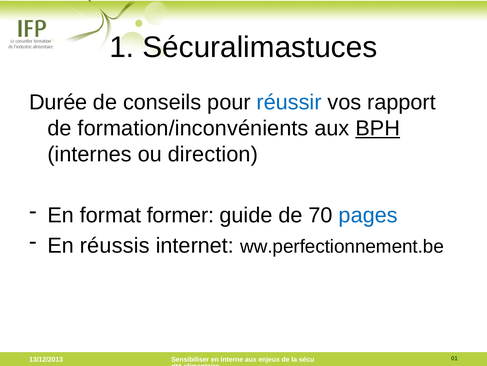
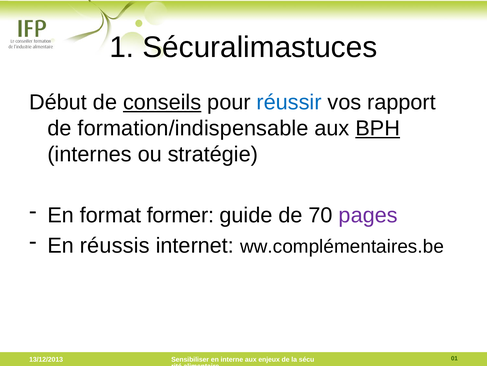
Durée: Durée -> Début
conseils underline: none -> present
formation/inconvénients: formation/inconvénients -> formation/indispensable
direction: direction -> stratégie
pages colour: blue -> purple
ww.perfectionnement.be: ww.perfectionnement.be -> ww.complémentaires.be
